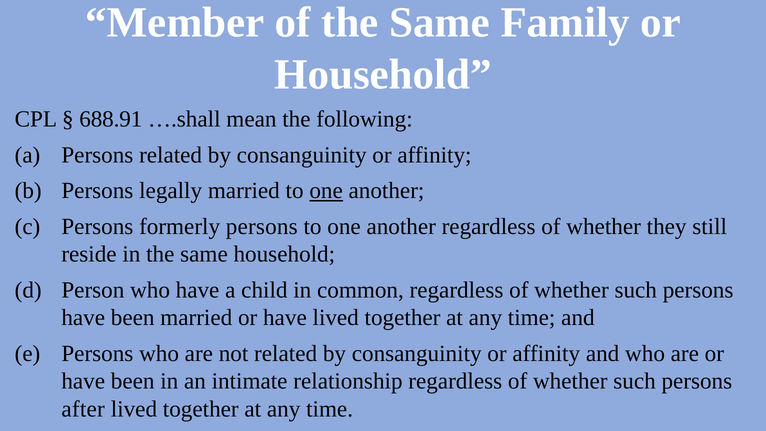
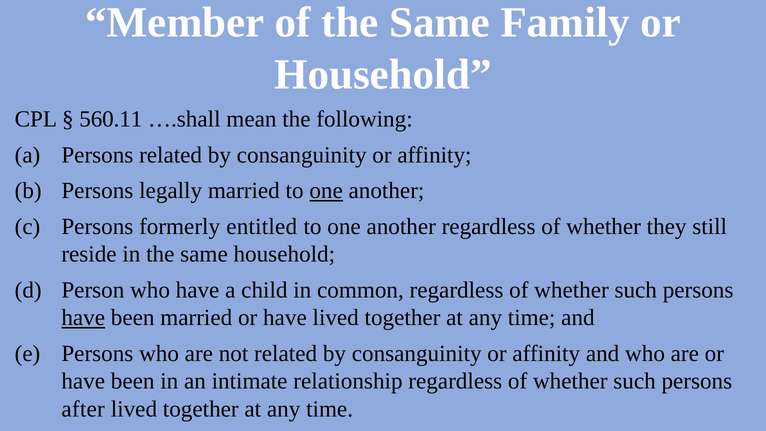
688.91: 688.91 -> 560.11
formerly persons: persons -> entitled
have at (83, 318) underline: none -> present
